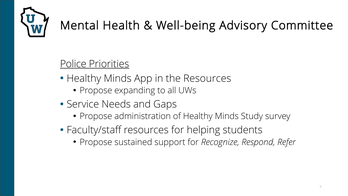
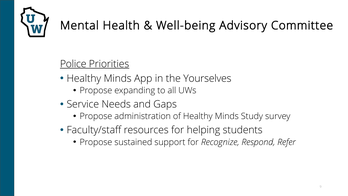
the Resources: Resources -> Yourselves
